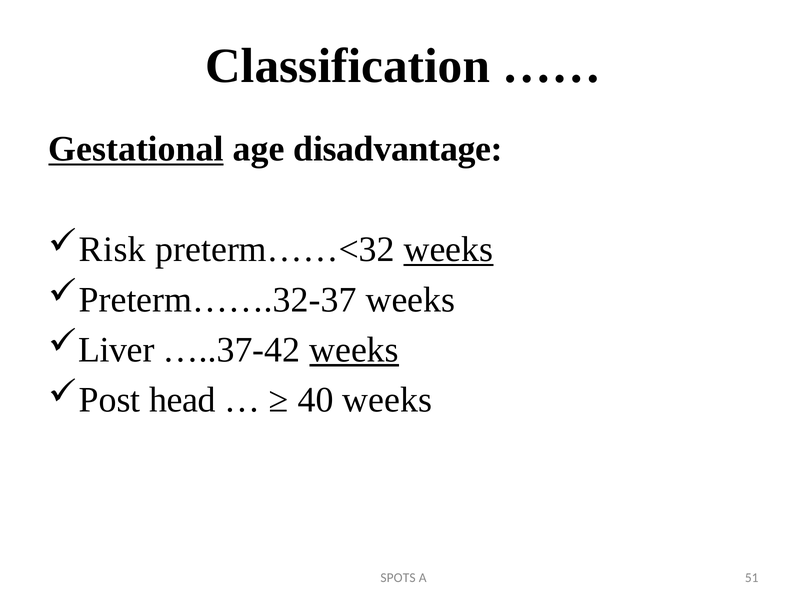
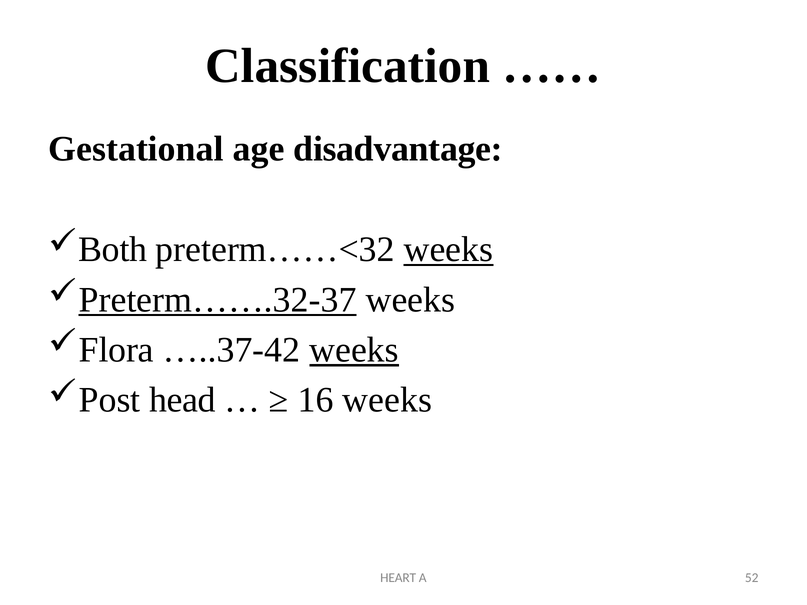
Gestational underline: present -> none
Risk: Risk -> Both
Preterm…….32-37 underline: none -> present
Liver: Liver -> Flora
40: 40 -> 16
SPOTS: SPOTS -> HEART
51: 51 -> 52
